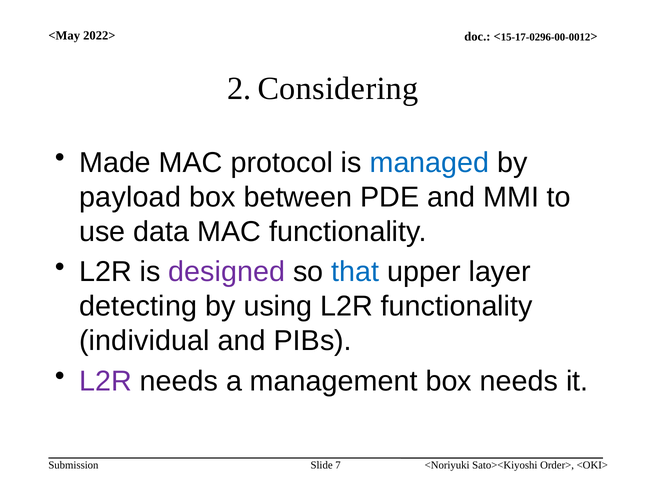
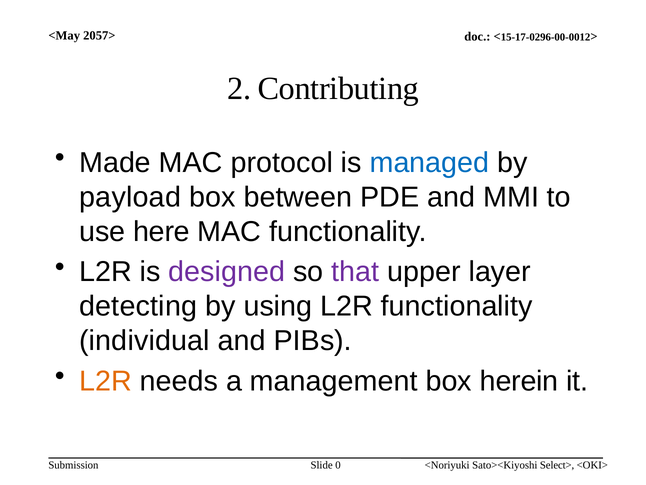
2022>: 2022> -> 2057>
Considering: Considering -> Contributing
data: data -> here
that colour: blue -> purple
L2R at (106, 381) colour: purple -> orange
box needs: needs -> herein
7: 7 -> 0
Order>: Order> -> Select>
